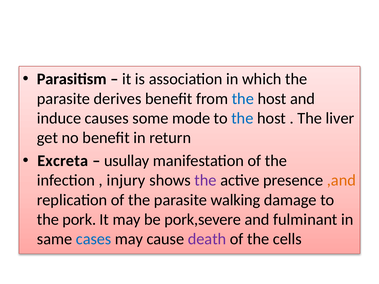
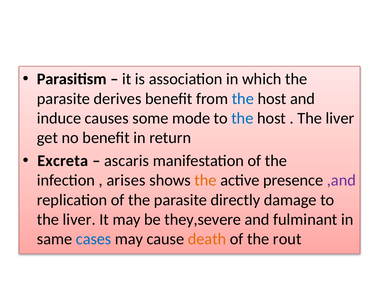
usullay: usullay -> ascaris
injury: injury -> arises
the at (206, 180) colour: purple -> orange
,and colour: orange -> purple
walking: walking -> directly
pork at (79, 220): pork -> liver
pork,severe: pork,severe -> they,severe
death colour: purple -> orange
cells: cells -> rout
